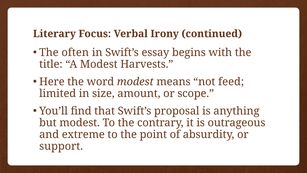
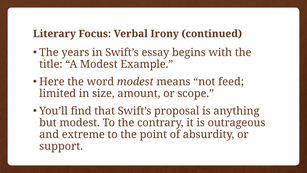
often: often -> years
Harvests: Harvests -> Example
